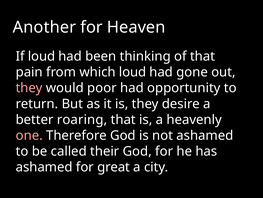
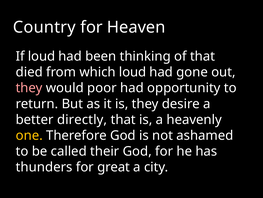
Another: Another -> Country
pain: pain -> died
roaring: roaring -> directly
one colour: pink -> yellow
ashamed at (44, 167): ashamed -> thunders
